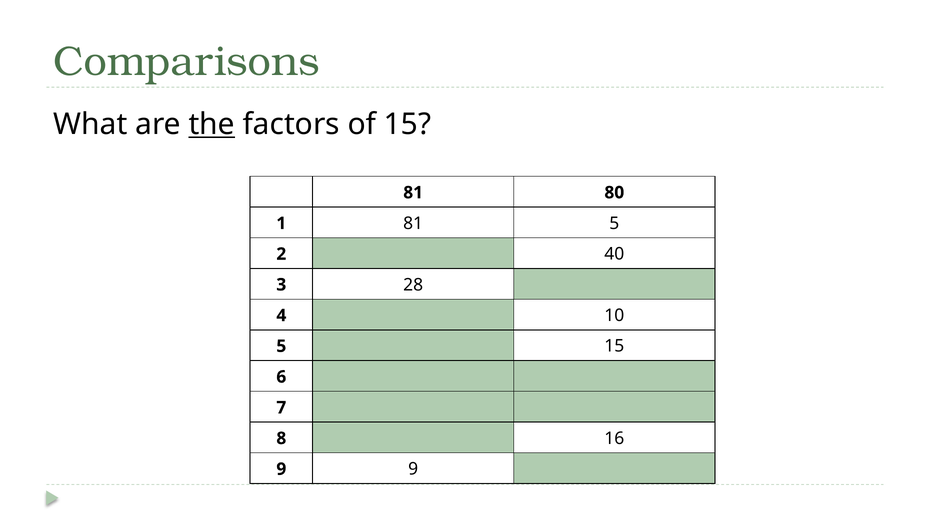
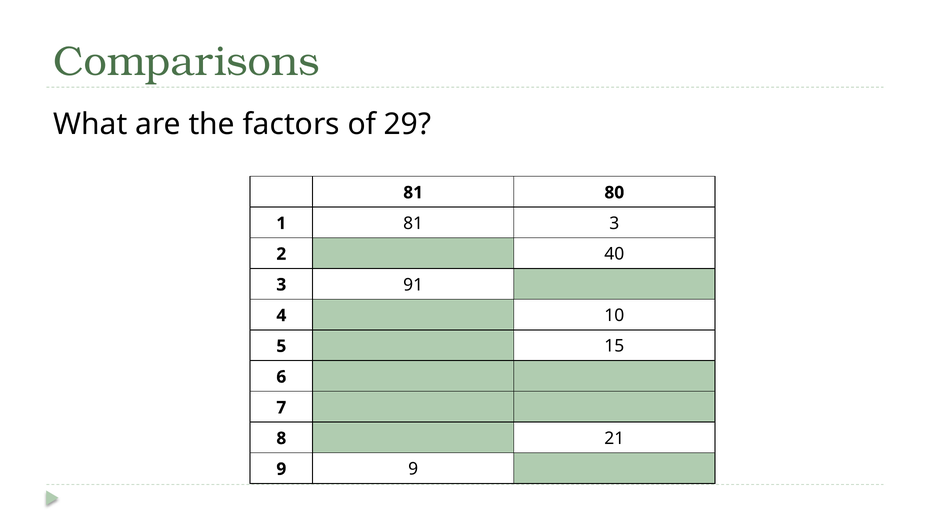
the underline: present -> none
of 15: 15 -> 29
81 5: 5 -> 3
28: 28 -> 91
16: 16 -> 21
